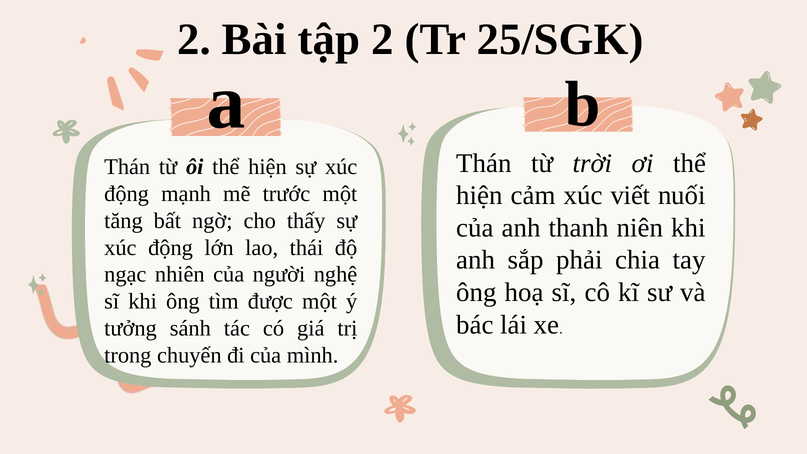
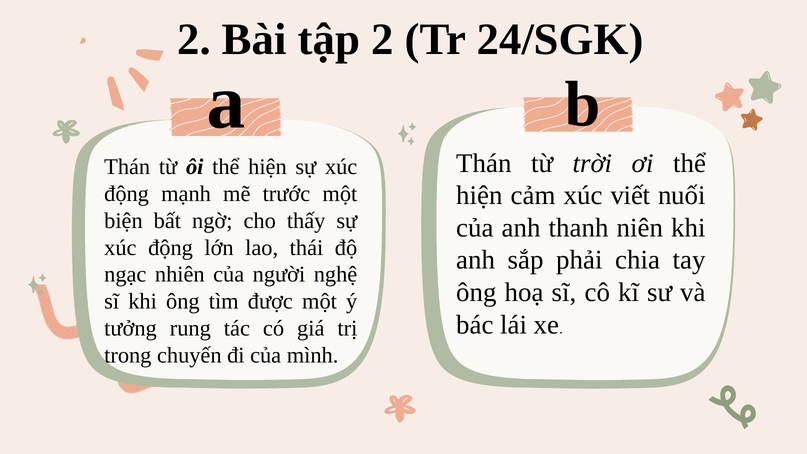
25/SGK: 25/SGK -> 24/SGK
tăng: tăng -> biện
sánh: sánh -> rung
